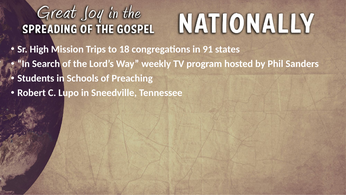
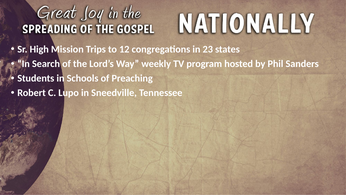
18: 18 -> 12
91: 91 -> 23
